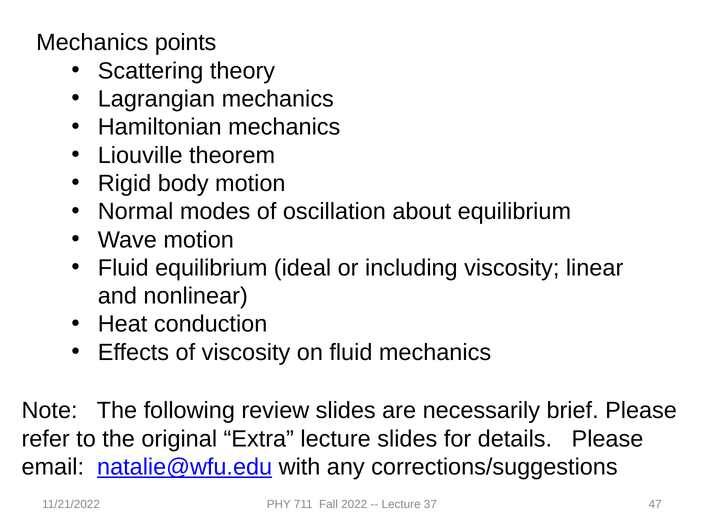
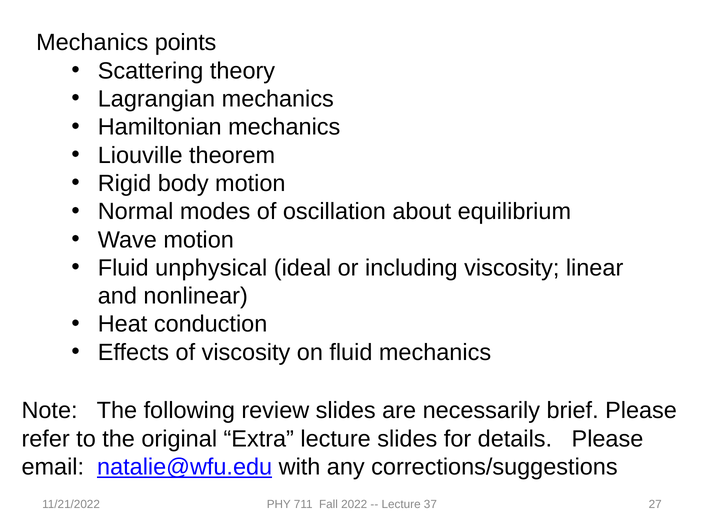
Fluid equilibrium: equilibrium -> unphysical
47: 47 -> 27
